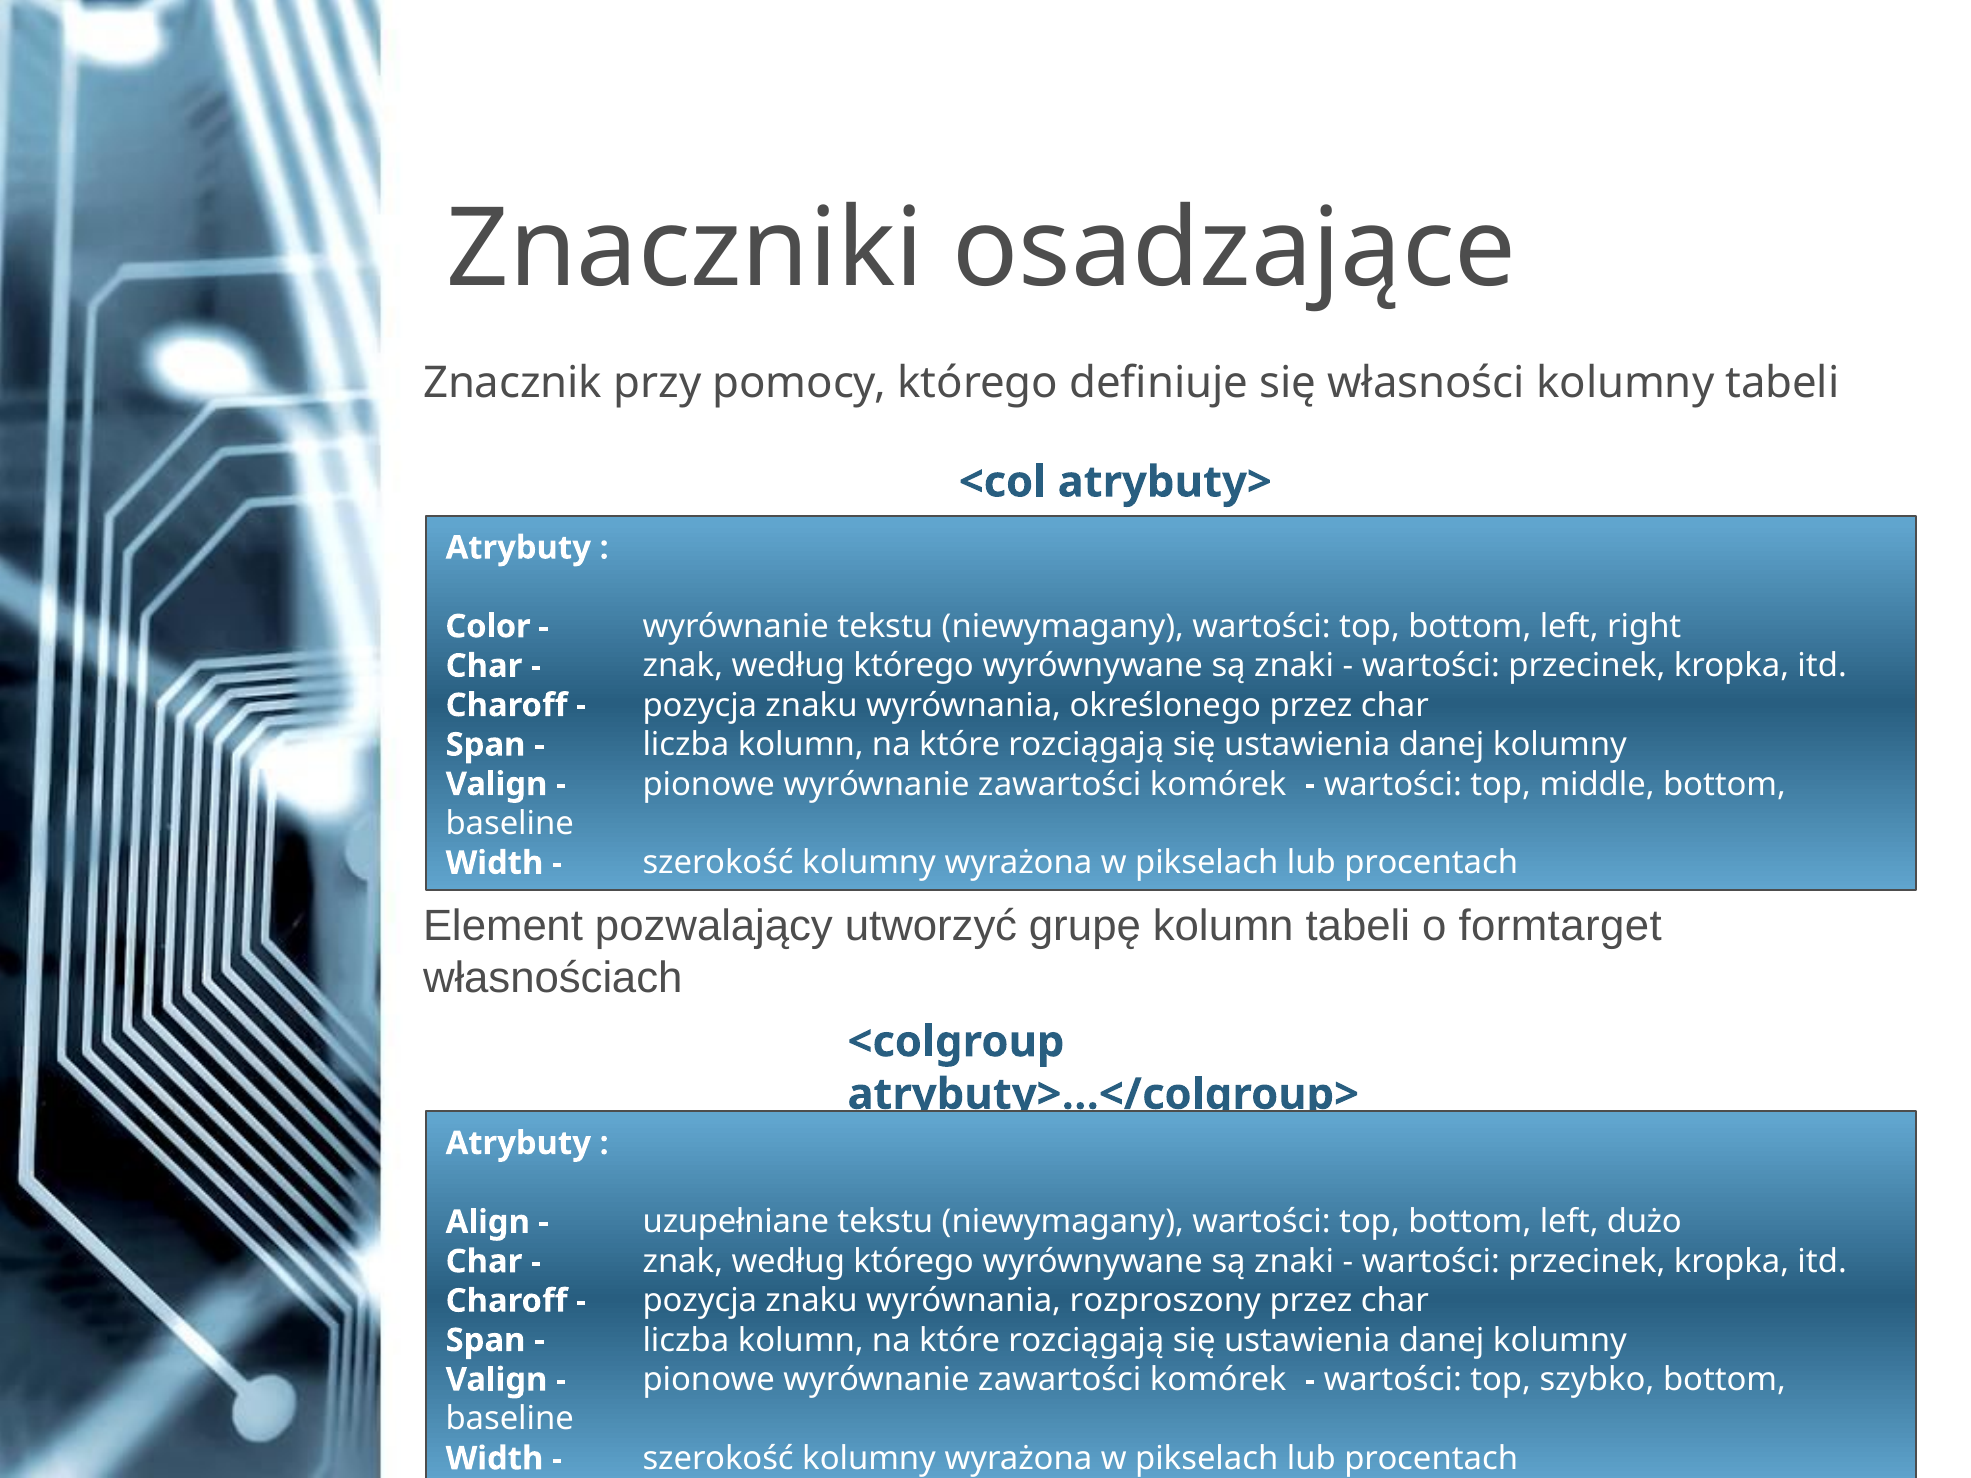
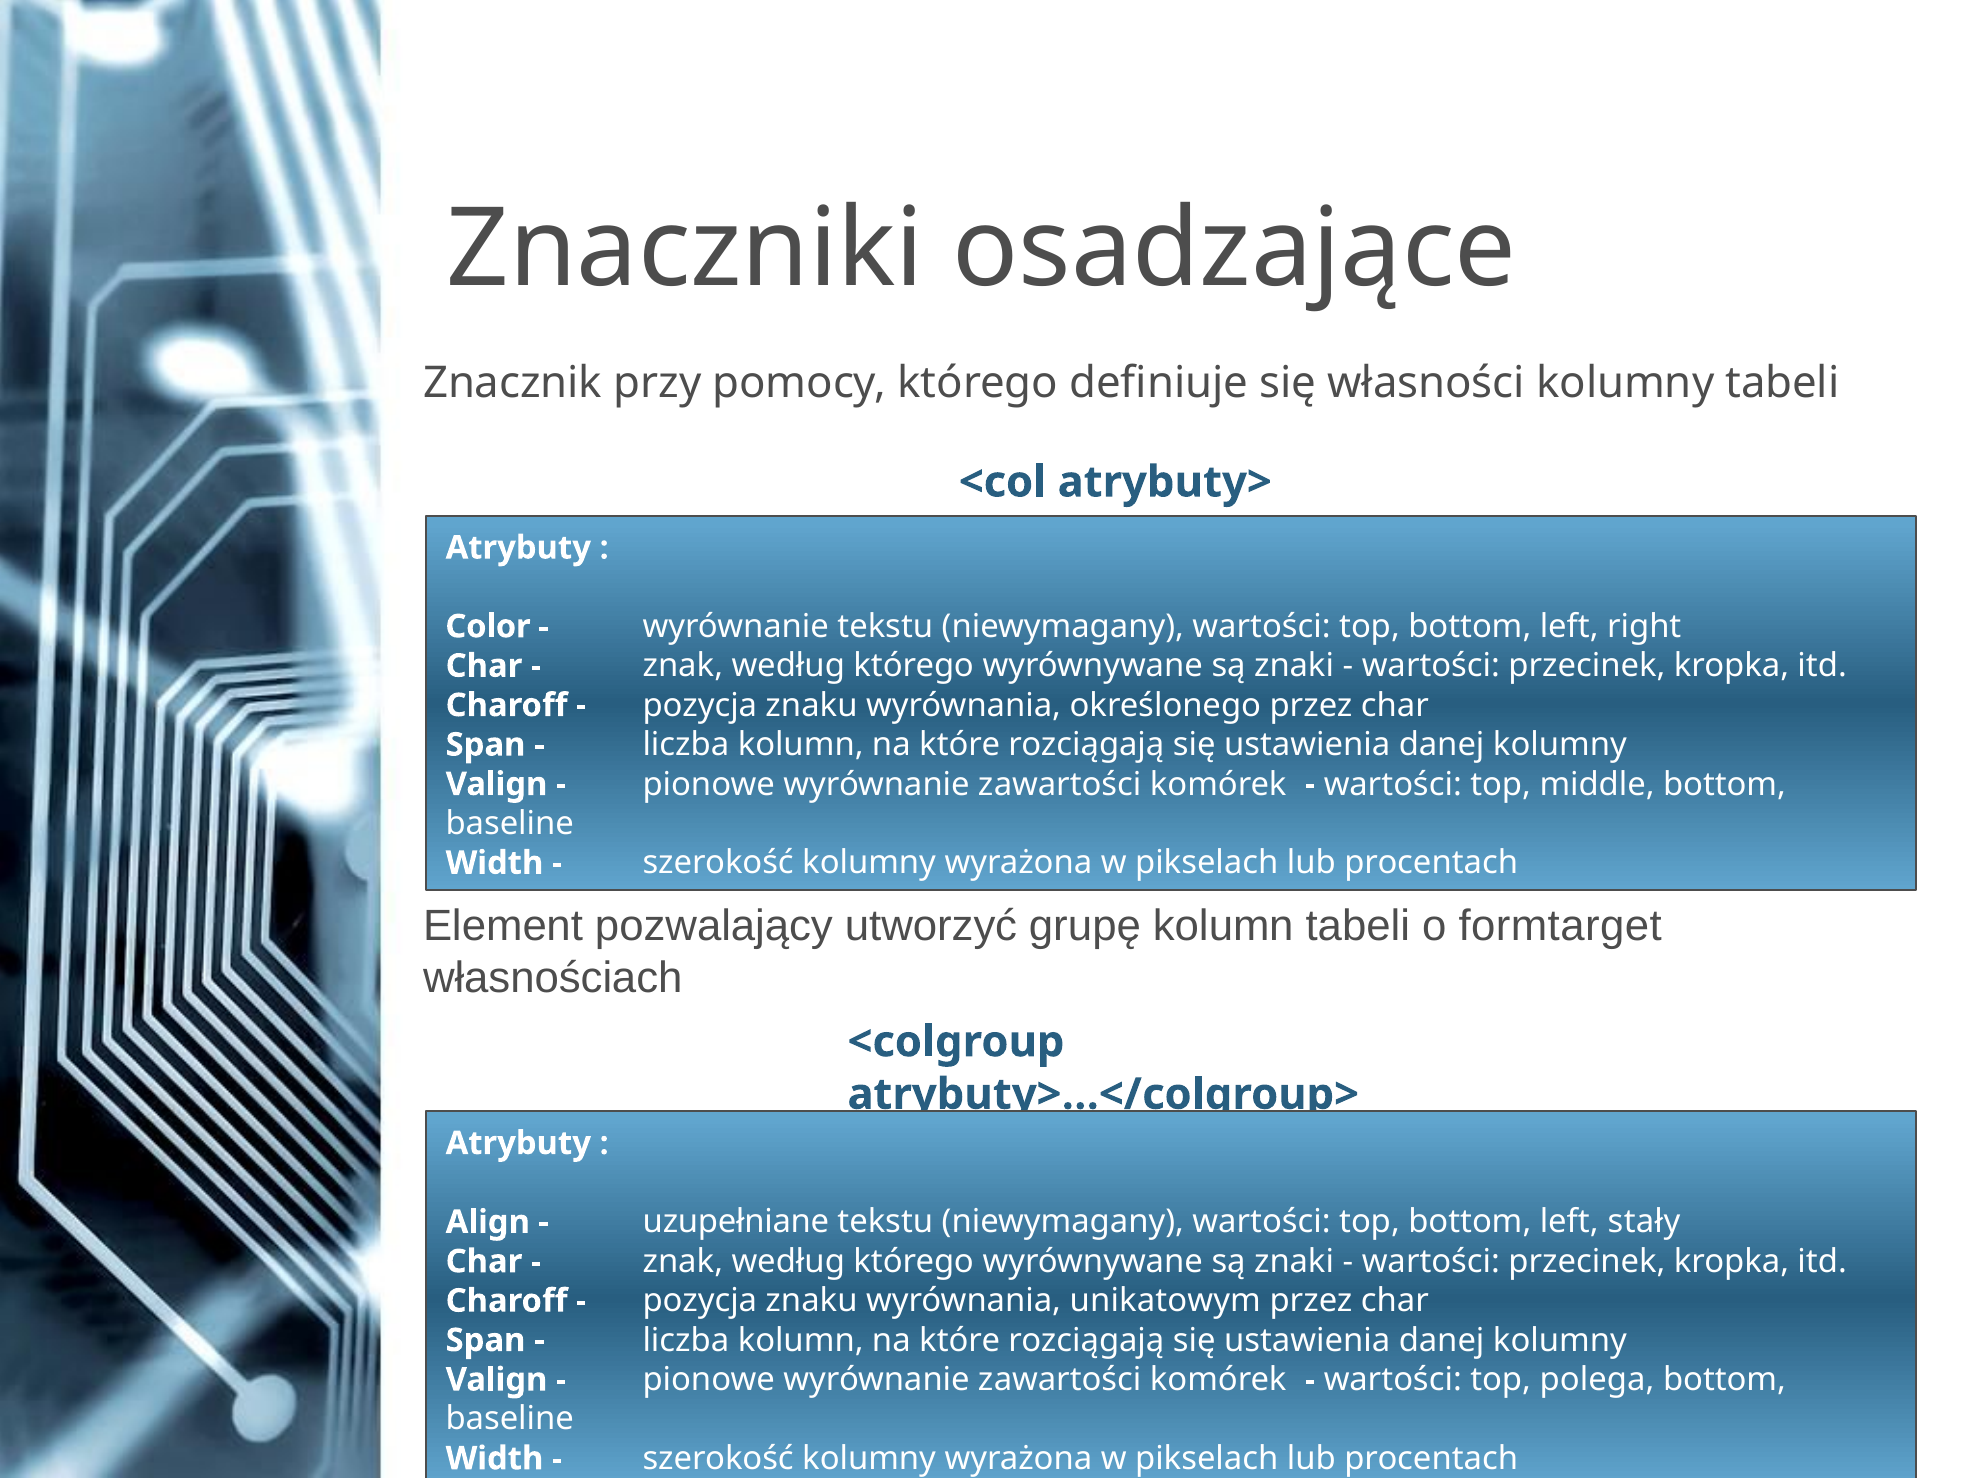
dużo: dużo -> stały
rozproszony: rozproszony -> unikatowym
szybko: szybko -> polega
